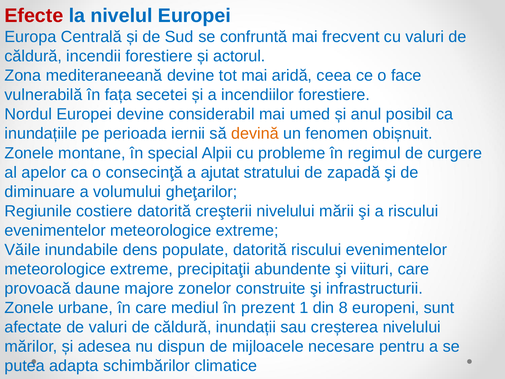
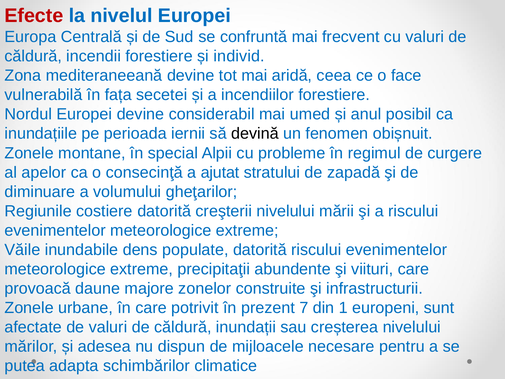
actorul: actorul -> individ
devină colour: orange -> black
mediul: mediul -> potrivit
1: 1 -> 7
8: 8 -> 1
